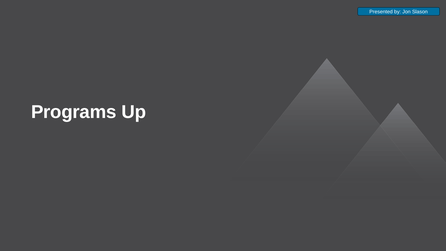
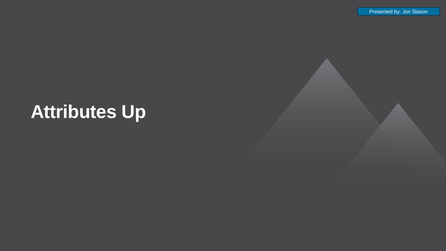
Programs: Programs -> Attributes
